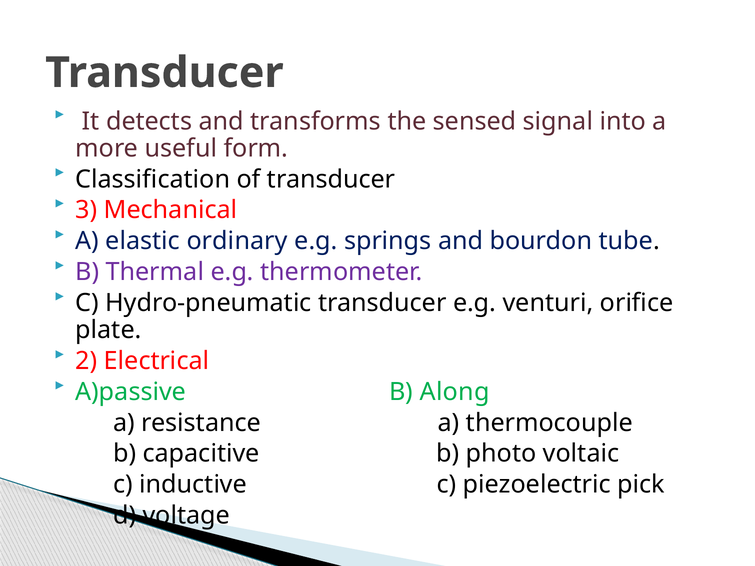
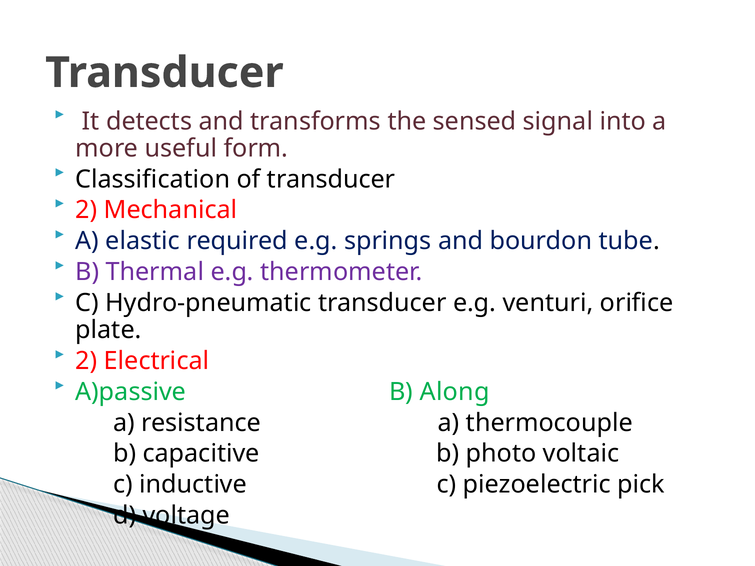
3 at (86, 210): 3 -> 2
ordinary: ordinary -> required
